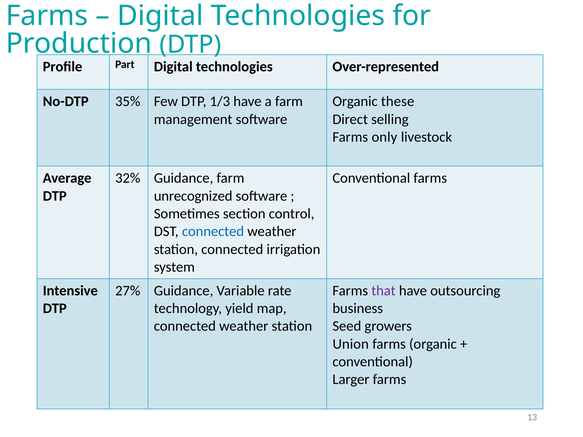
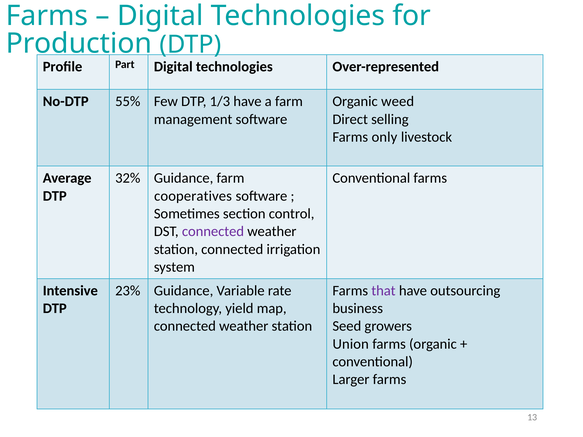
35%: 35% -> 55%
these: these -> weed
unrecognized: unrecognized -> cooperatives
connected at (213, 232) colour: blue -> purple
27%: 27% -> 23%
